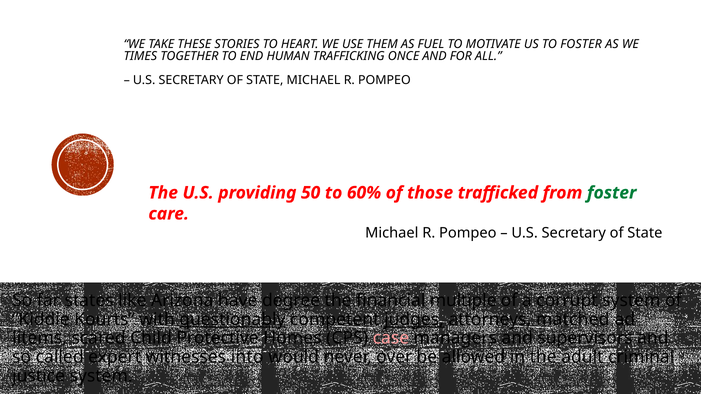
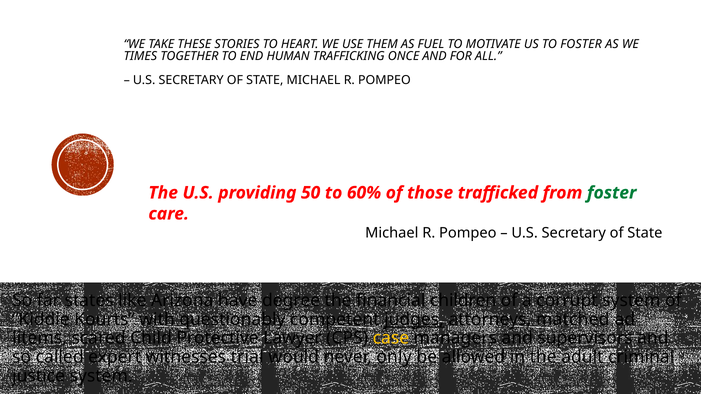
multiple: multiple -> children
questionably underline: present -> none
Homes: Homes -> Lawyer
case colour: pink -> yellow
into: into -> trial
over: over -> only
